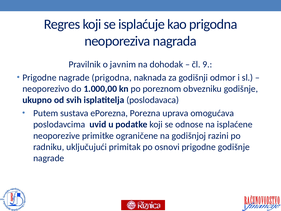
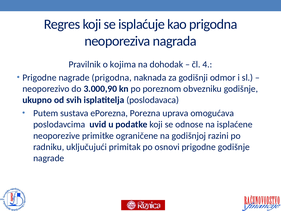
javnim: javnim -> kojima
9: 9 -> 4
1.000,00: 1.000,00 -> 3.000,90
